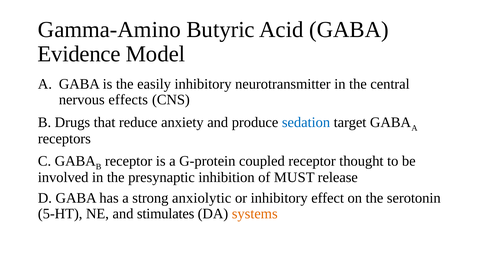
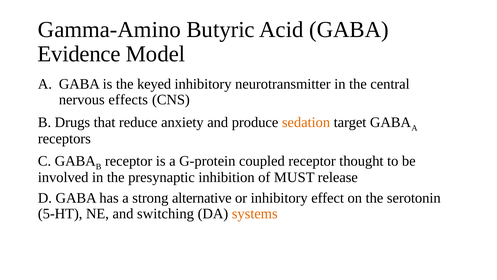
easily: easily -> keyed
sedation colour: blue -> orange
anxiolytic: anxiolytic -> alternative
stimulates: stimulates -> switching
